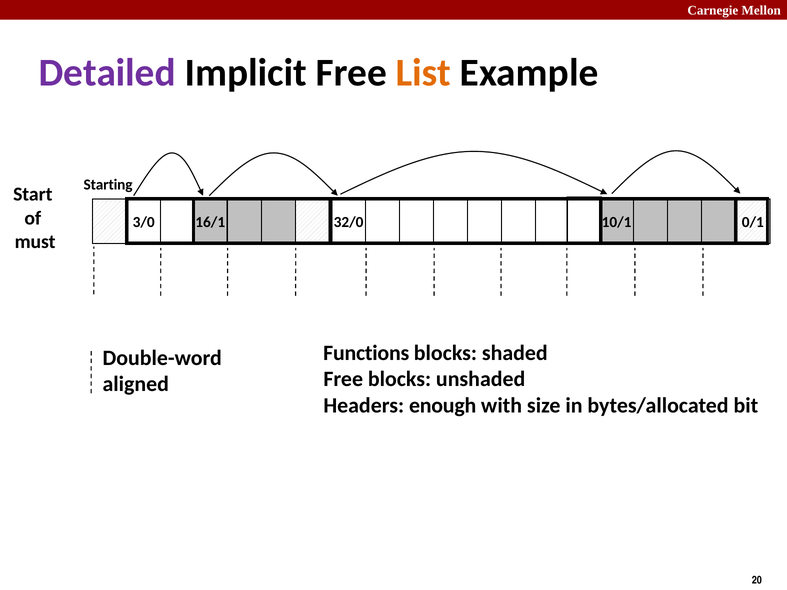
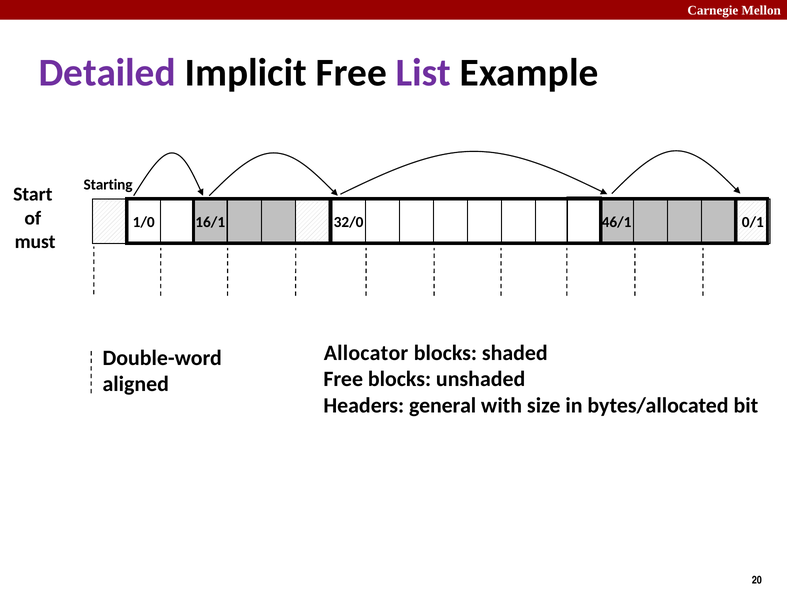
List colour: orange -> purple
3/0: 3/0 -> 1/0
10/1: 10/1 -> 46/1
Functions: Functions -> Allocator
enough: enough -> general
